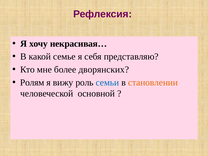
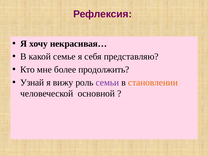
дворянских: дворянских -> продолжить
Ролям: Ролям -> Узнай
семьи colour: blue -> purple
